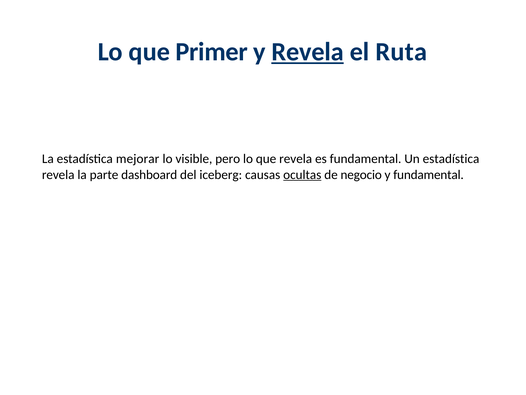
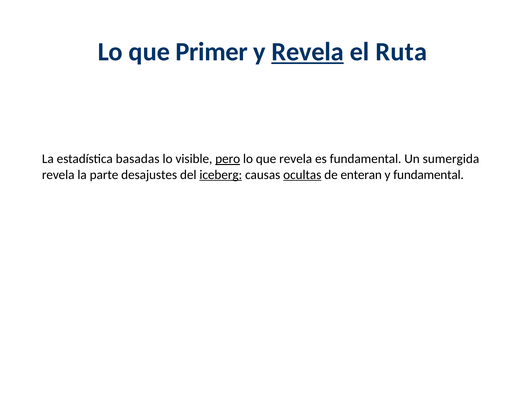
mejorar: mejorar -> basadas
pero underline: none -> present
Un estadística: estadística -> sumergida
dashboard: dashboard -> desajustes
iceberg underline: none -> present
negocio: negocio -> enteran
